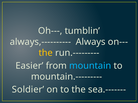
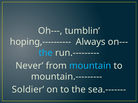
always,----------: always,---------- -> hoping,----------
the at (46, 53) colour: yellow -> light blue
Easier: Easier -> Never
